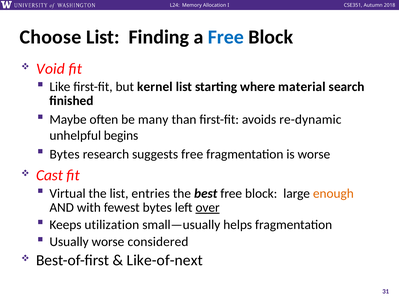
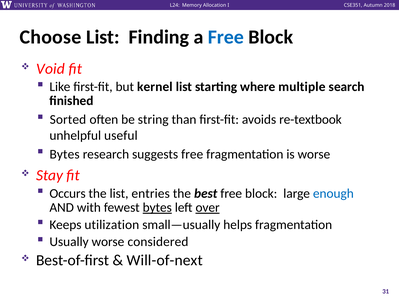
material: material -> multiple
Maybe: Maybe -> Sorted
many: many -> string
re-dynamic: re-dynamic -> re-textbook
begins: begins -> useful
Cast: Cast -> Stay
Virtual: Virtual -> Occurs
enough colour: orange -> blue
bytes at (157, 208) underline: none -> present
Like-of-next: Like-of-next -> Will-of-next
